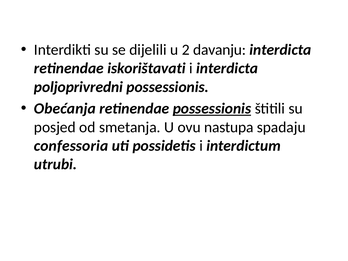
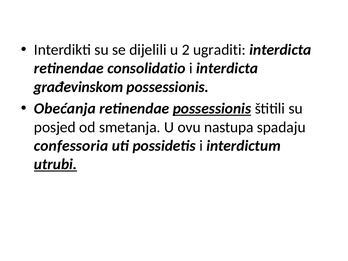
davanju: davanju -> ugraditi
iskorištavati: iskorištavati -> consolidatio
poljoprivredni: poljoprivredni -> građevinskom
utrubi underline: none -> present
